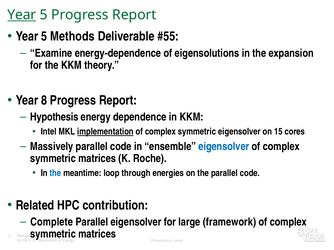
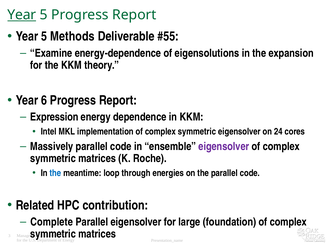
8: 8 -> 6
Hypothesis: Hypothesis -> Expression
implementation underline: present -> none
15: 15 -> 24
eigensolver at (224, 147) colour: blue -> purple
framework: framework -> foundation
